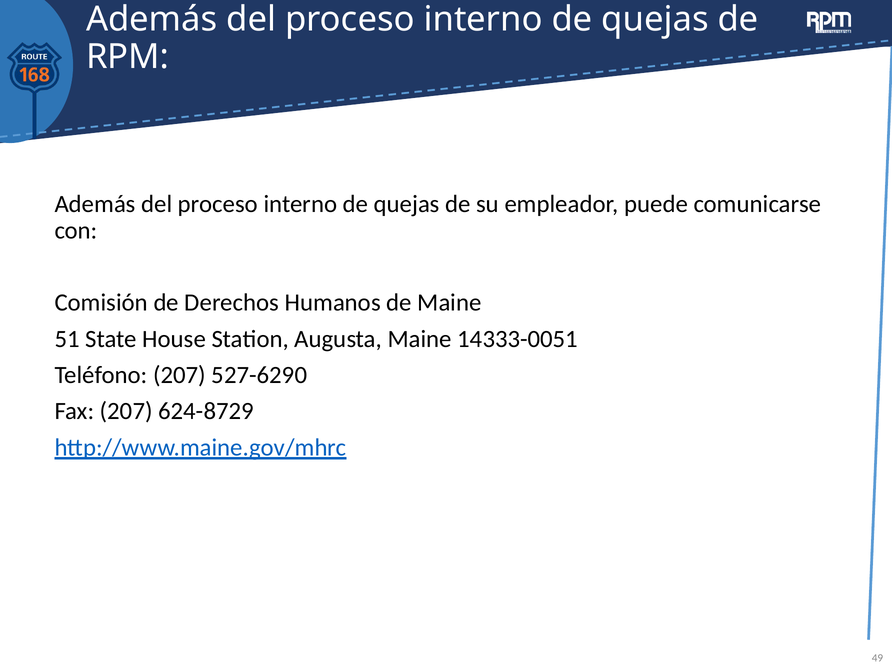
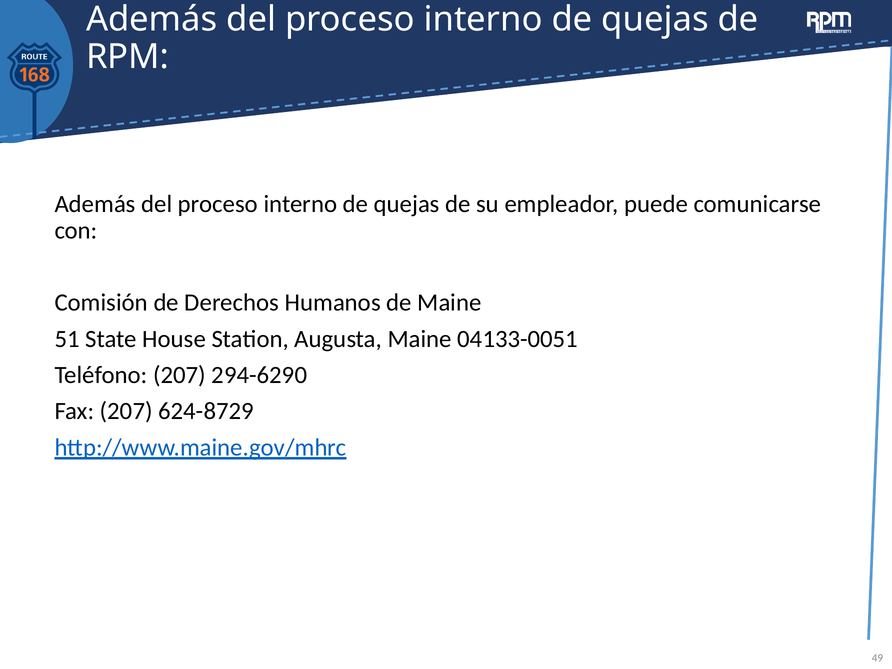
14333-0051: 14333-0051 -> 04133-0051
527-6290: 527-6290 -> 294-6290
